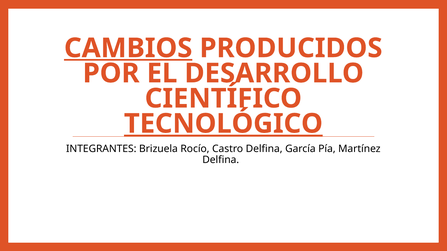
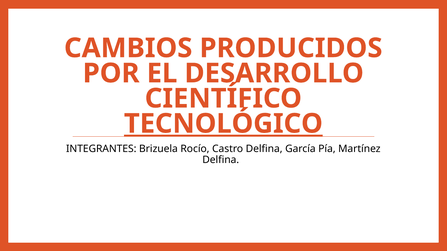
CAMBIOS underline: present -> none
